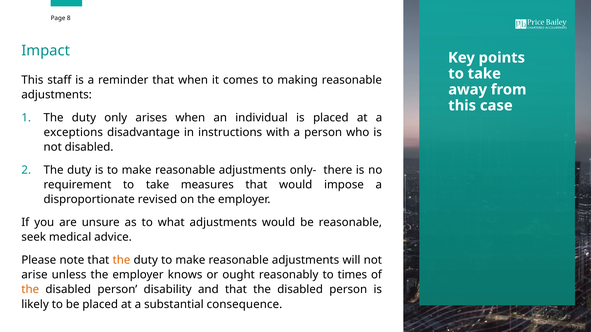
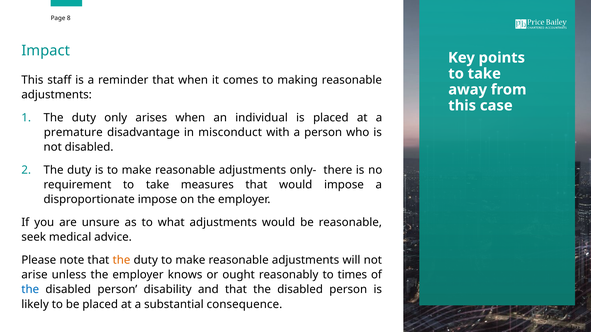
exceptions: exceptions -> premature
instructions: instructions -> misconduct
disproportionate revised: revised -> impose
the at (30, 290) colour: orange -> blue
